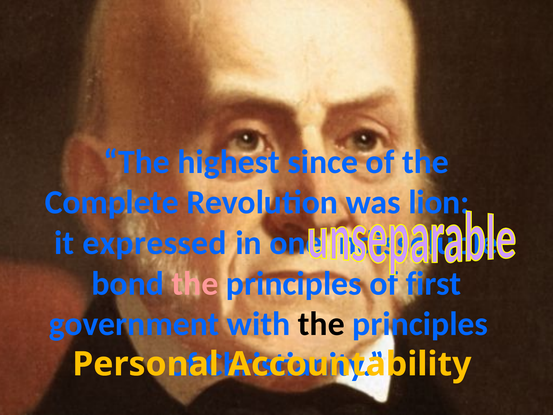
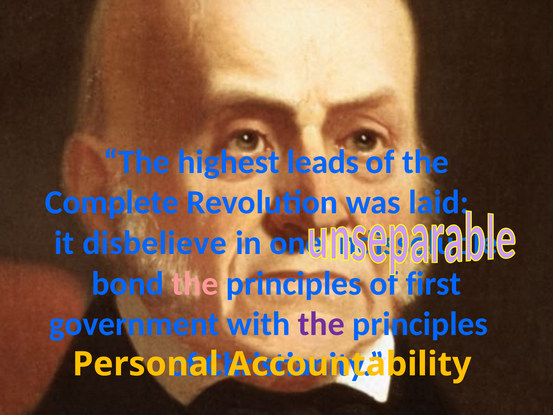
since: since -> leads
lion: lion -> laid
expressed: expressed -> disbelieve
the at (321, 324) colour: black -> purple
